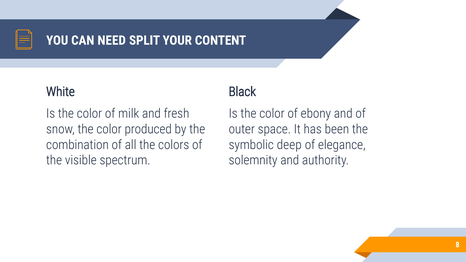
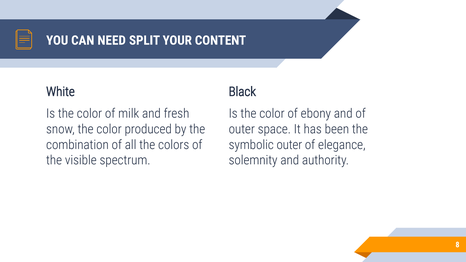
symbolic deep: deep -> outer
